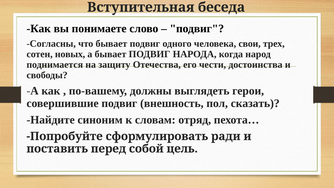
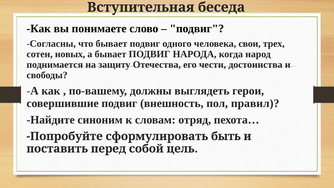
сказать: сказать -> правил
ради: ради -> быть
